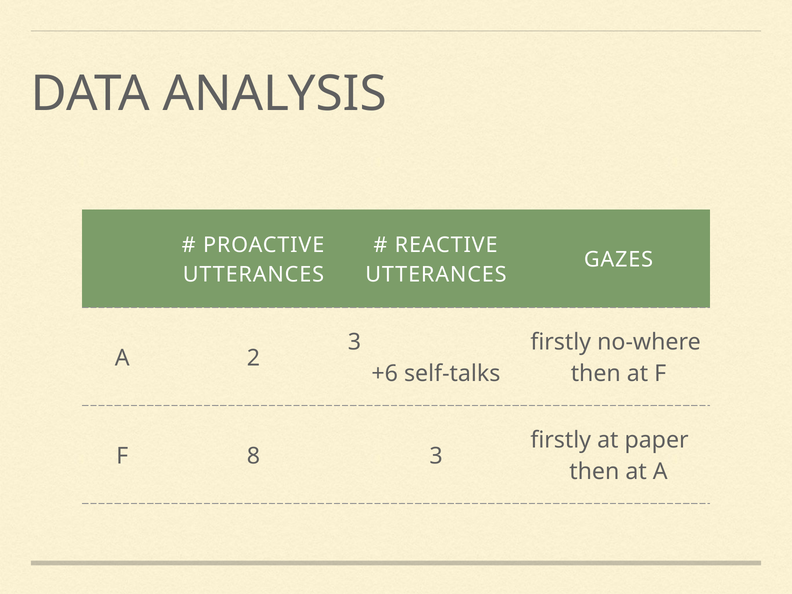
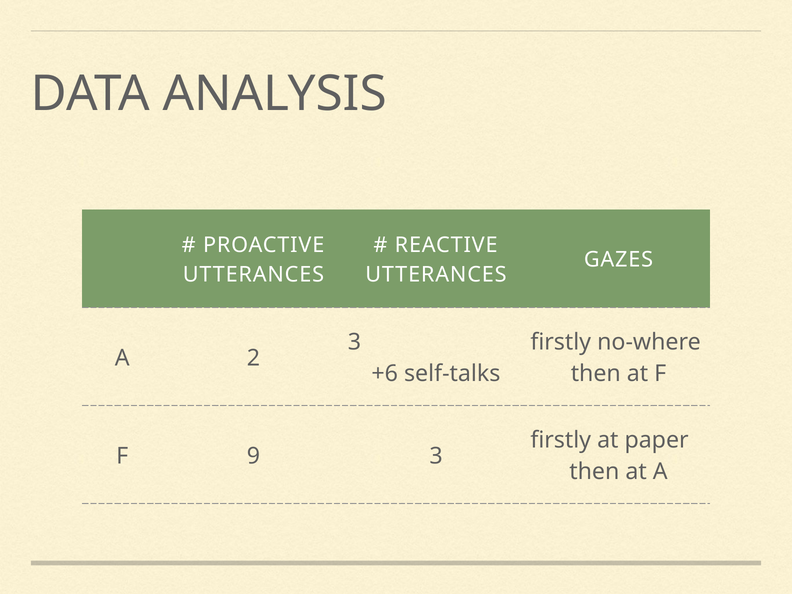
8: 8 -> 9
